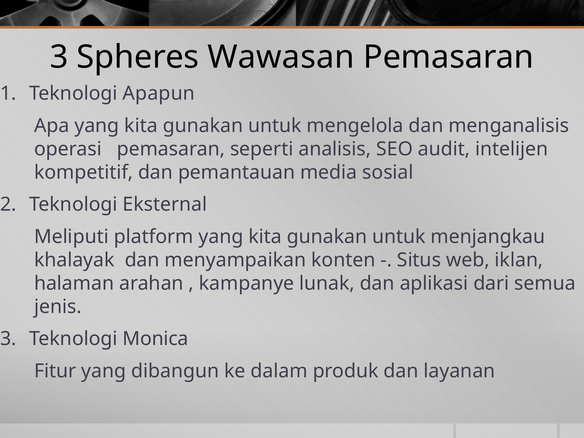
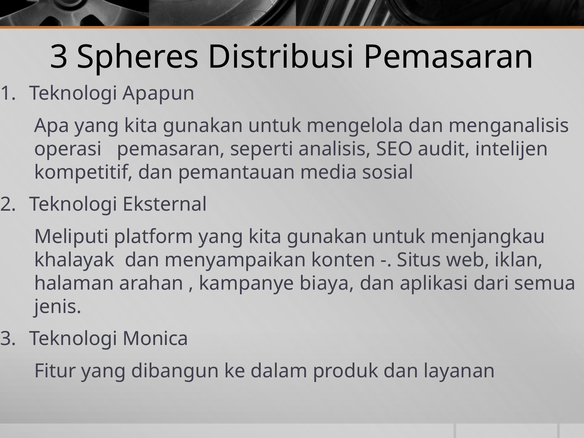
Wawasan: Wawasan -> Distribusi
lunak: lunak -> biaya
